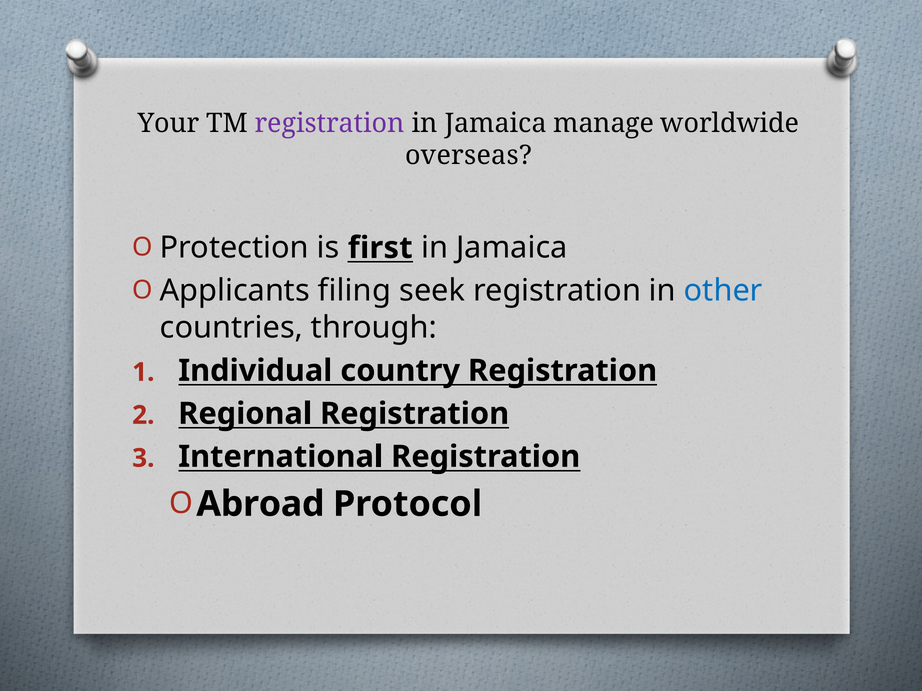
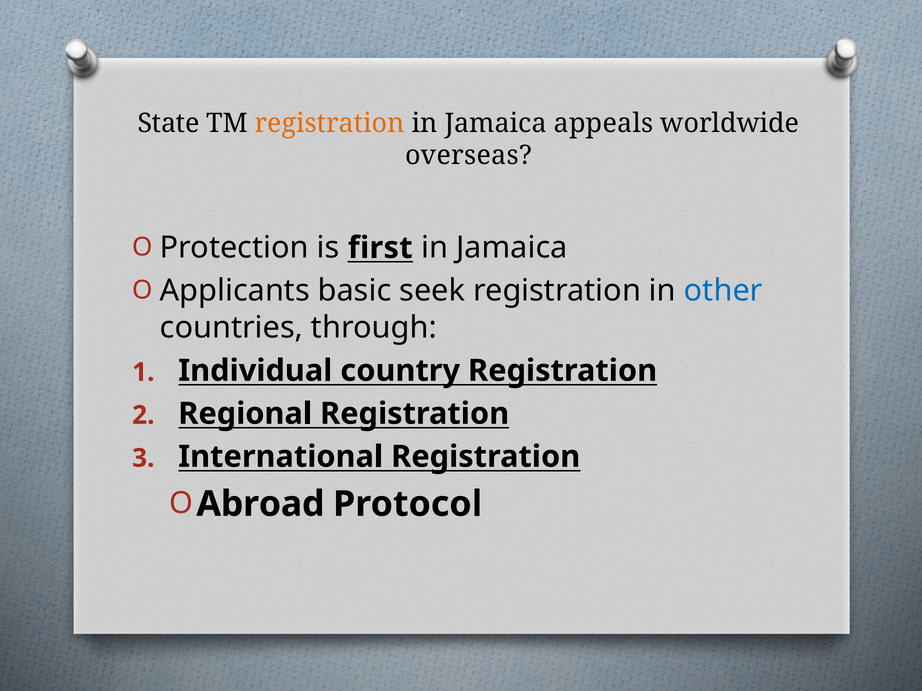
Your: Your -> State
registration at (330, 123) colour: purple -> orange
manage: manage -> appeals
filing: filing -> basic
